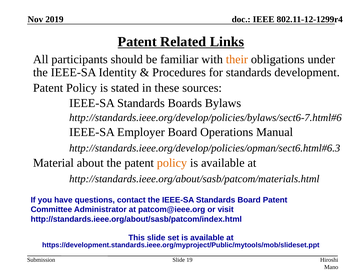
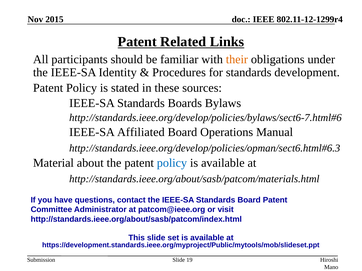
2019: 2019 -> 2015
Employer: Employer -> Affiliated
policy at (172, 163) colour: orange -> blue
